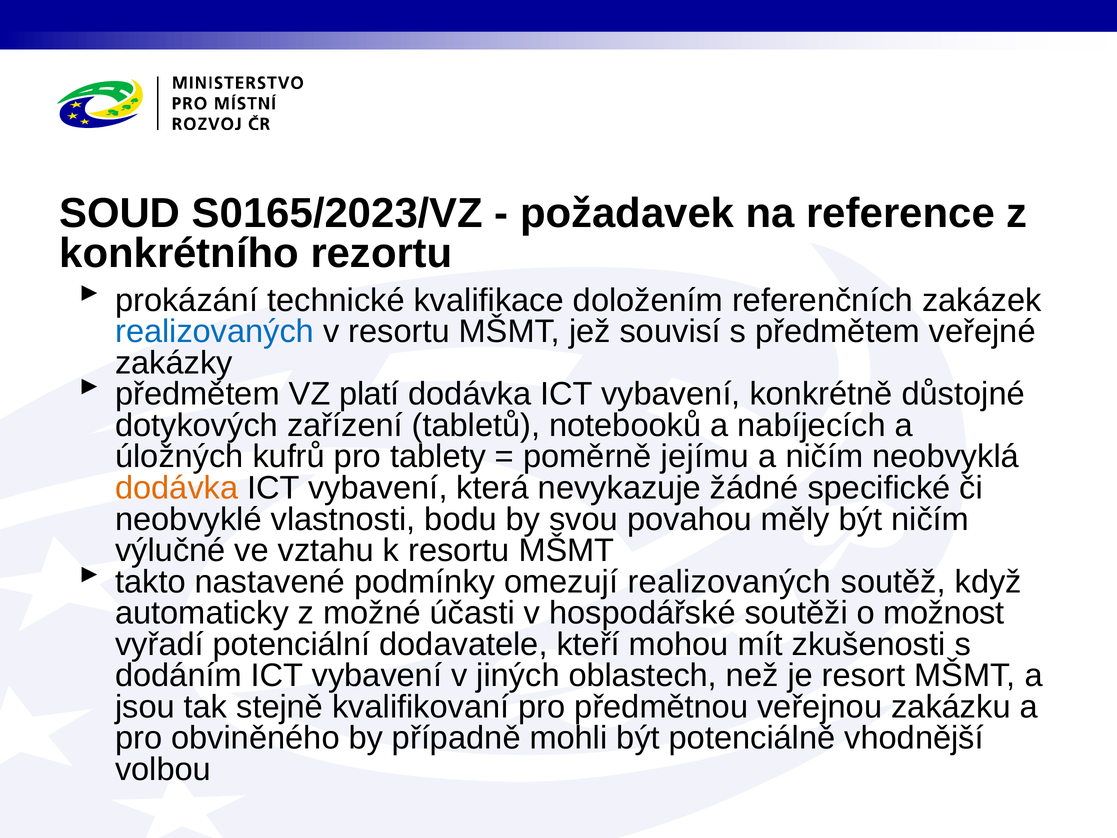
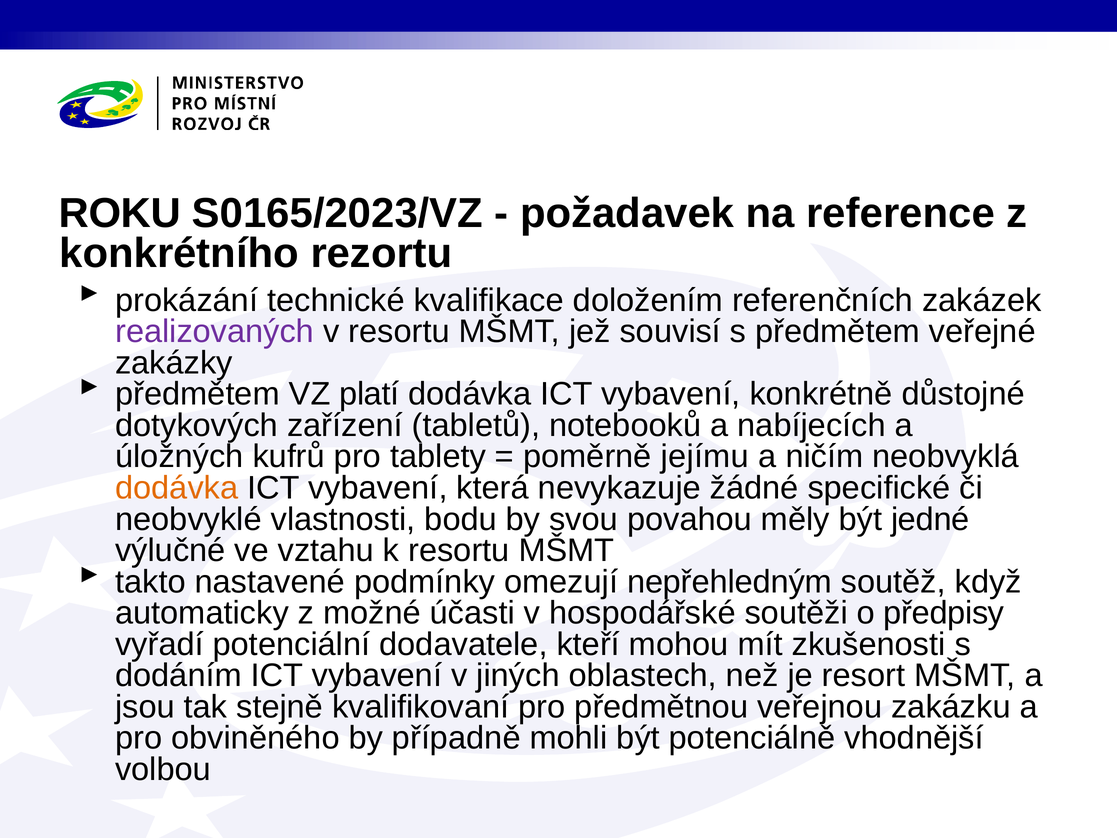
SOUD: SOUD -> ROKU
realizovaných at (215, 332) colour: blue -> purple
být ničím: ničím -> jedné
omezují realizovaných: realizovaných -> nepřehledným
možnost: možnost -> předpisy
